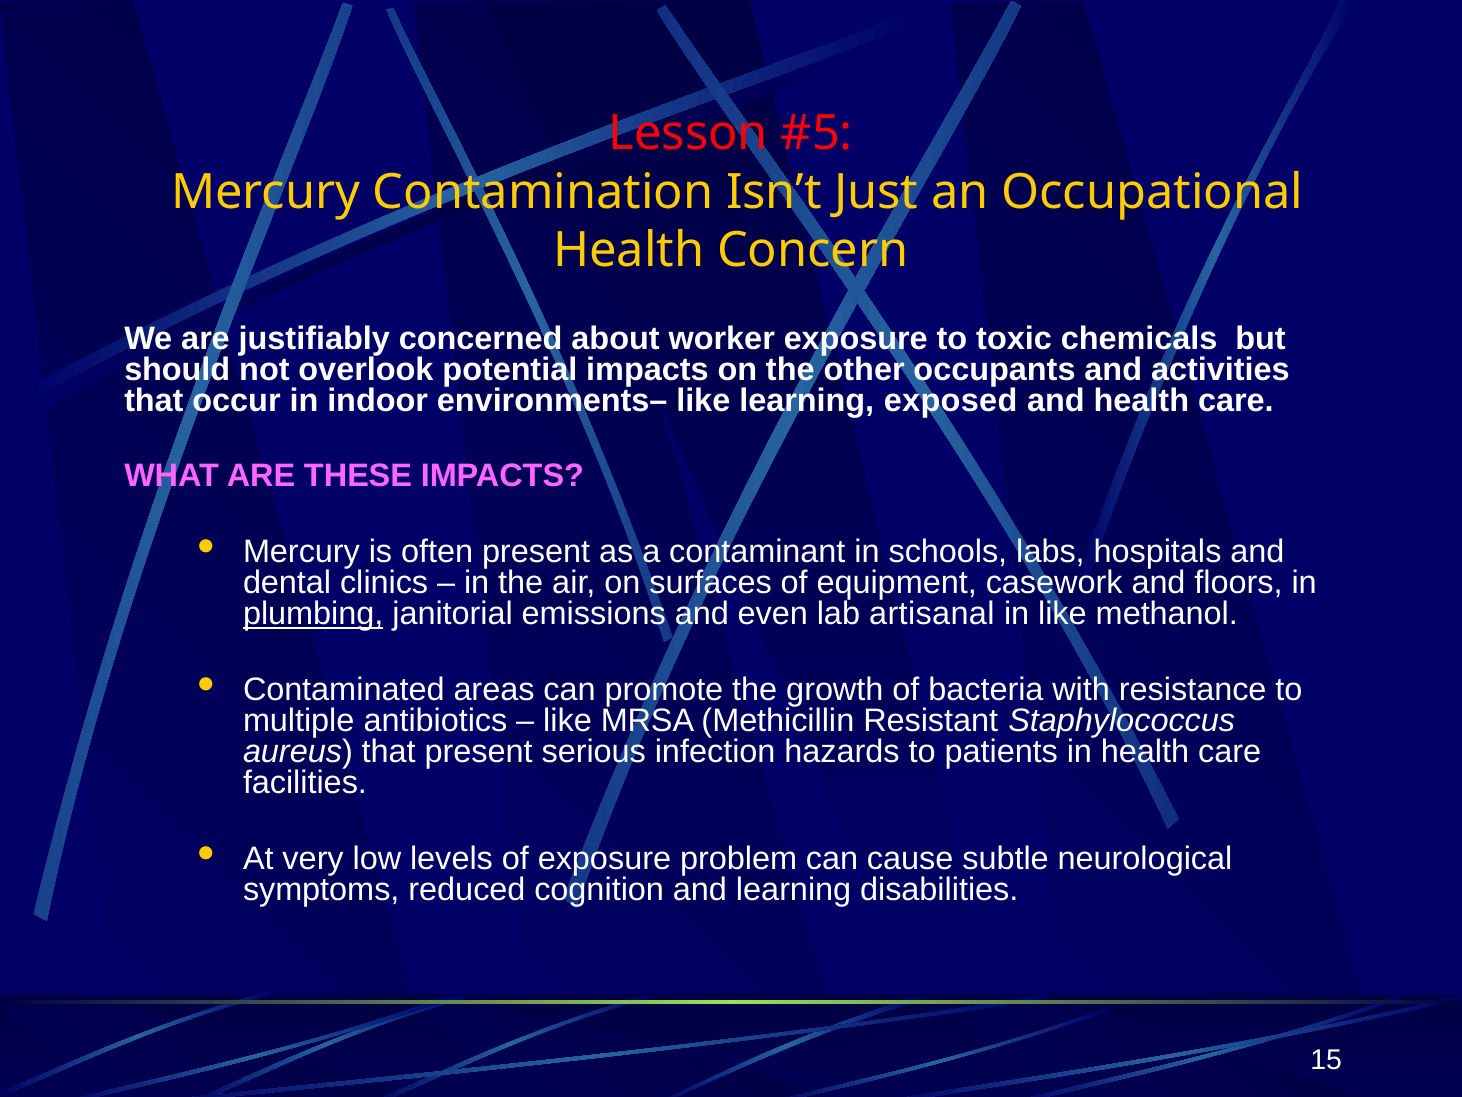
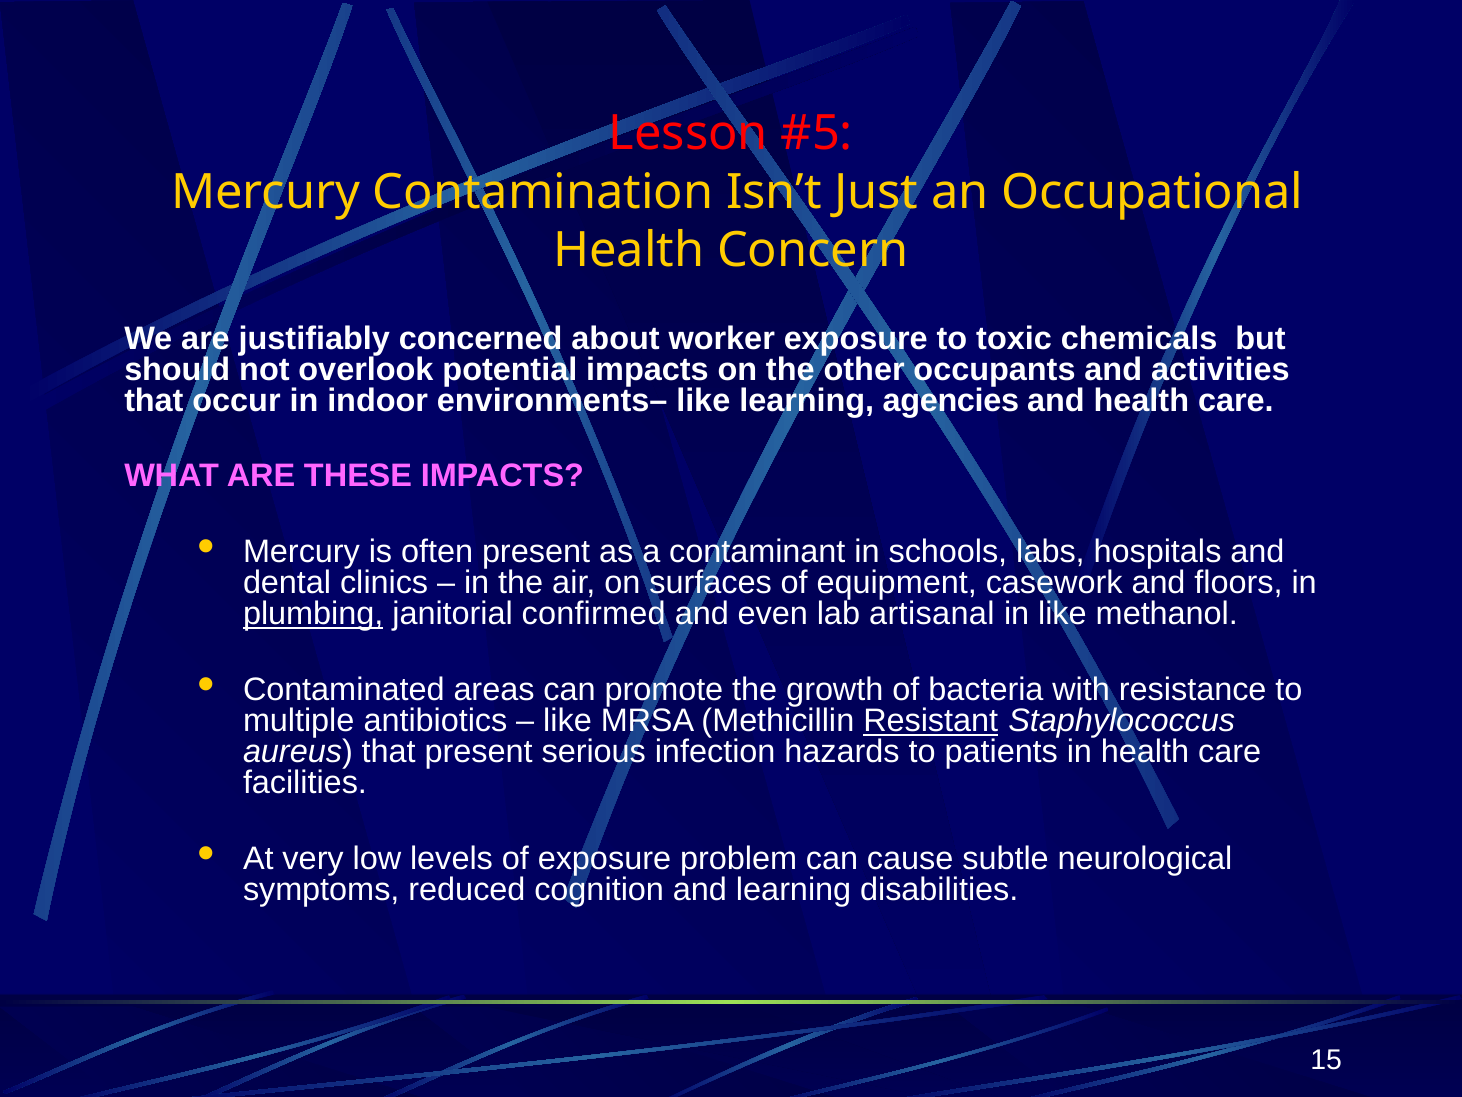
exposed: exposed -> agencies
emissions: emissions -> confirmed
Resistant underline: none -> present
